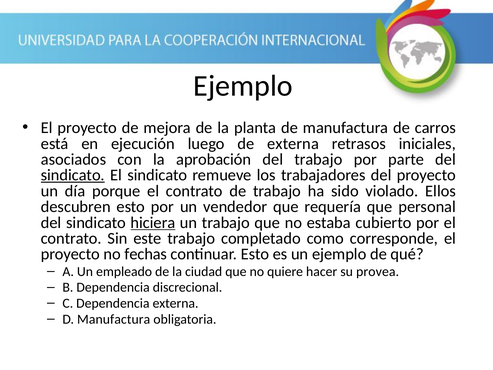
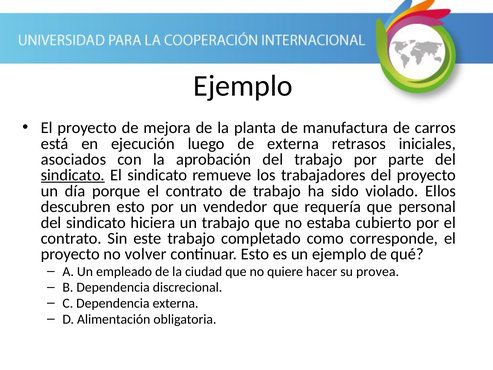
hiciera underline: present -> none
fechas: fechas -> volver
D Manufactura: Manufactura -> Alimentación
